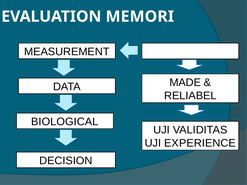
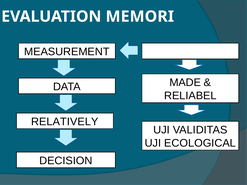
BIOLOGICAL: BIOLOGICAL -> RELATIVELY
EXPERIENCE: EXPERIENCE -> ECOLOGICAL
